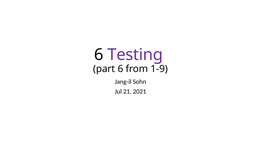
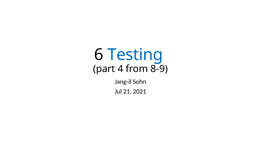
Testing colour: purple -> blue
part 6: 6 -> 4
1-9: 1-9 -> 8-9
